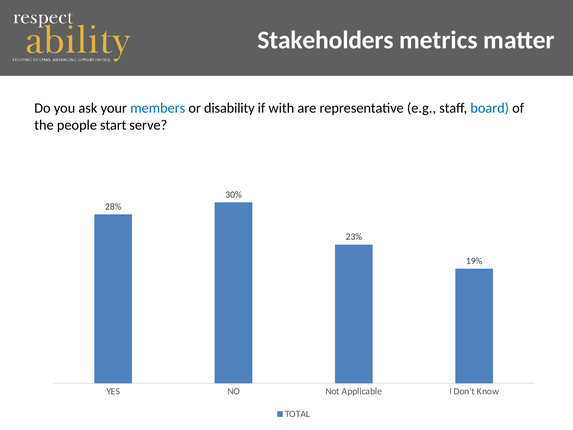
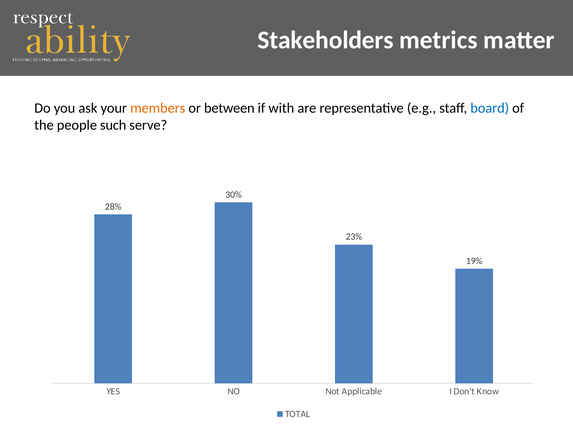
members colour: blue -> orange
disability: disability -> between
start: start -> such
